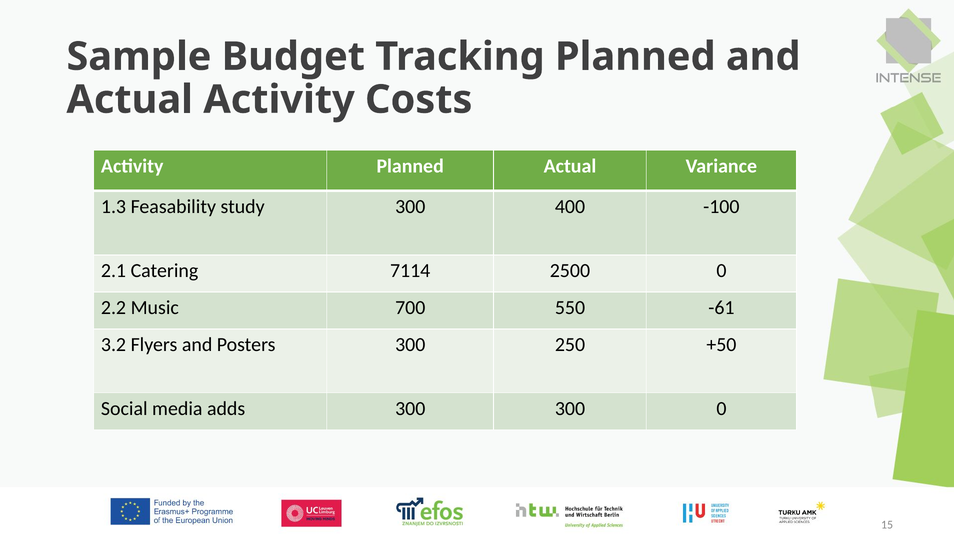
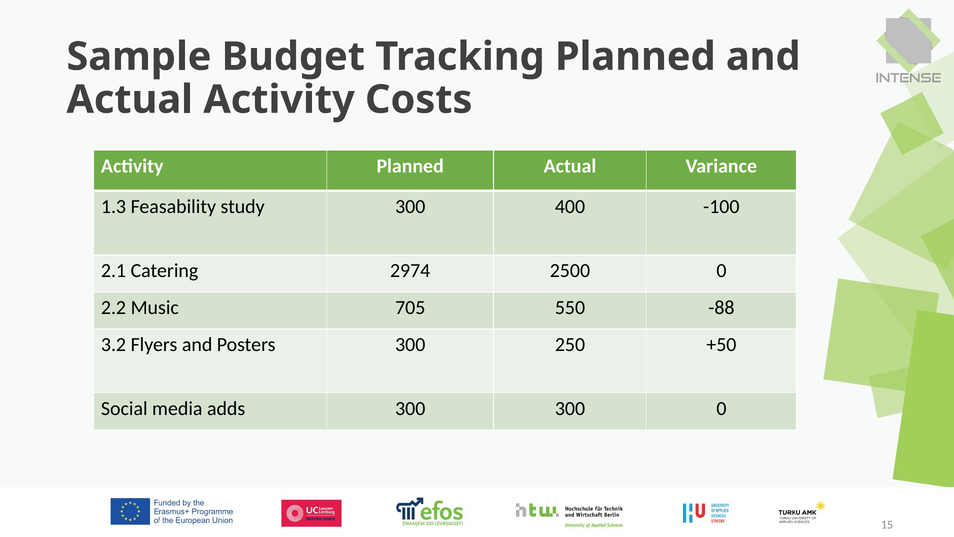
7114: 7114 -> 2974
700: 700 -> 705
-61: -61 -> -88
